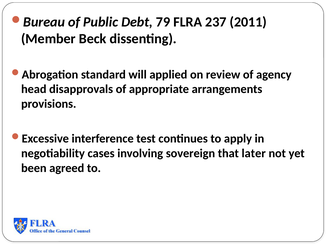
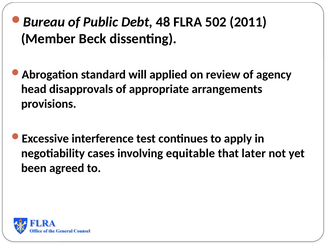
79: 79 -> 48
237: 237 -> 502
sovereign: sovereign -> equitable
